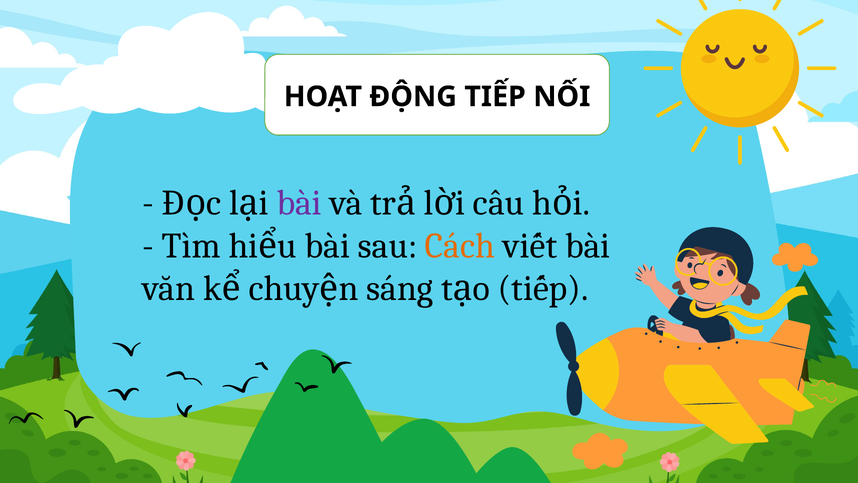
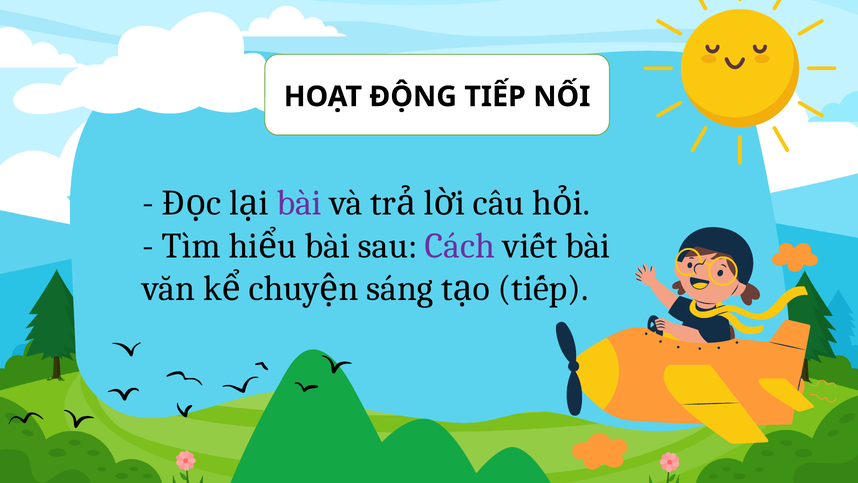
Cách colour: orange -> purple
